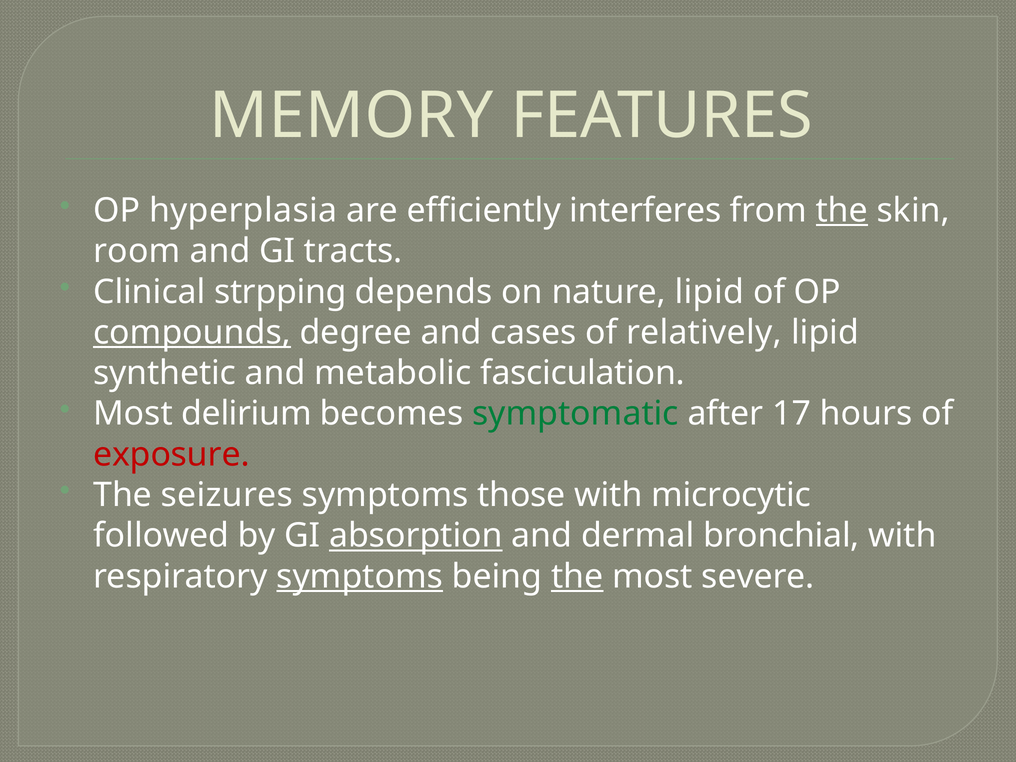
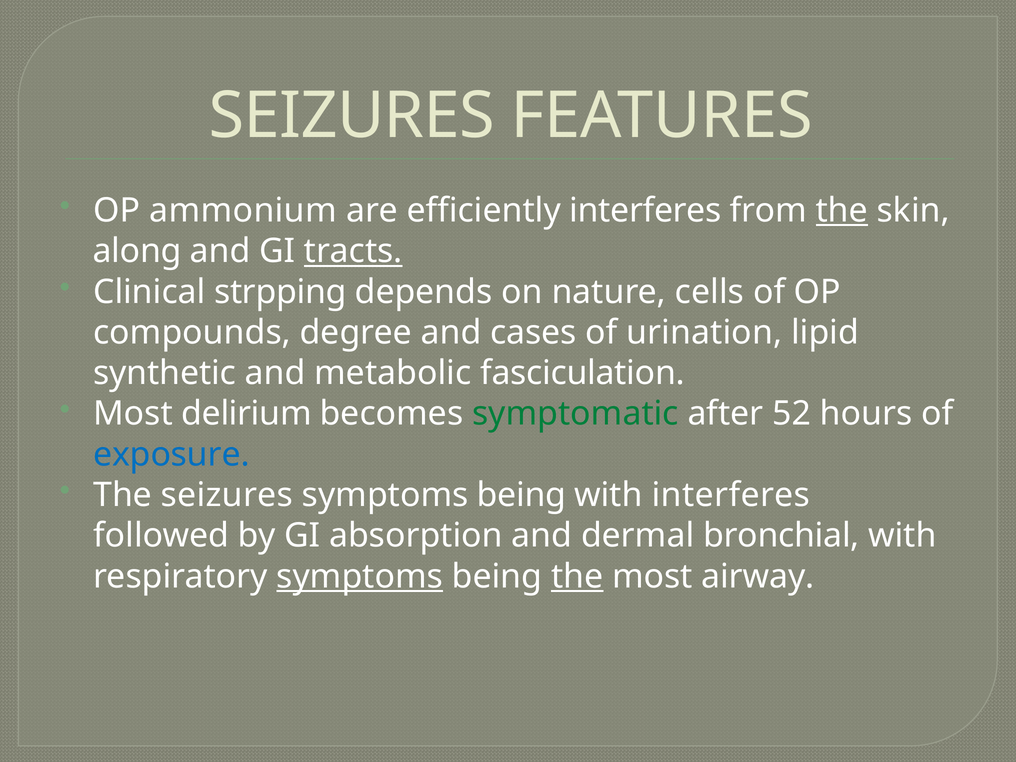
MEMORY at (351, 116): MEMORY -> SEIZURES
hyperplasia: hyperplasia -> ammonium
room: room -> along
tracts underline: none -> present
nature lipid: lipid -> cells
compounds underline: present -> none
relatively: relatively -> urination
17: 17 -> 52
exposure colour: red -> blue
those at (521, 495): those -> being
with microcytic: microcytic -> interferes
absorption underline: present -> none
severe: severe -> airway
